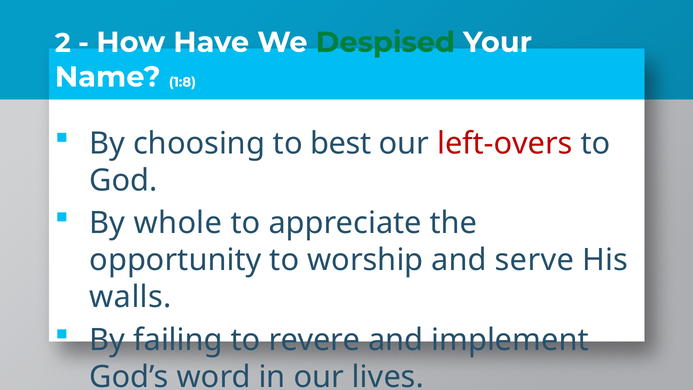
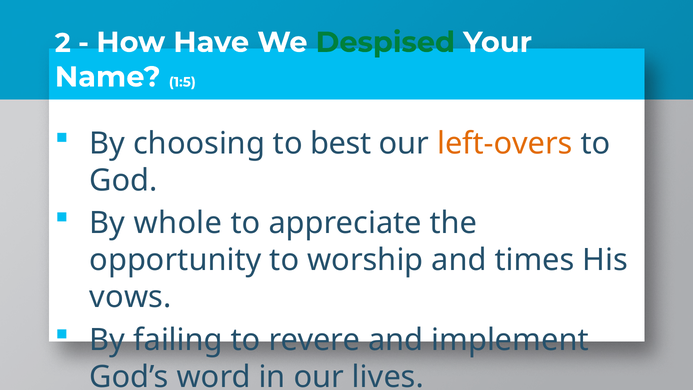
1:8: 1:8 -> 1:5
left-overs colour: red -> orange
serve: serve -> times
walls: walls -> vows
